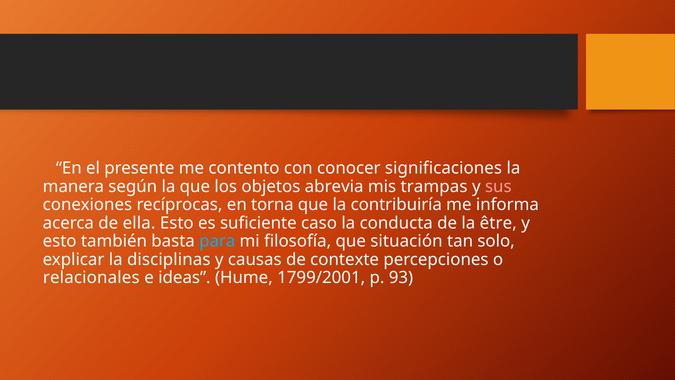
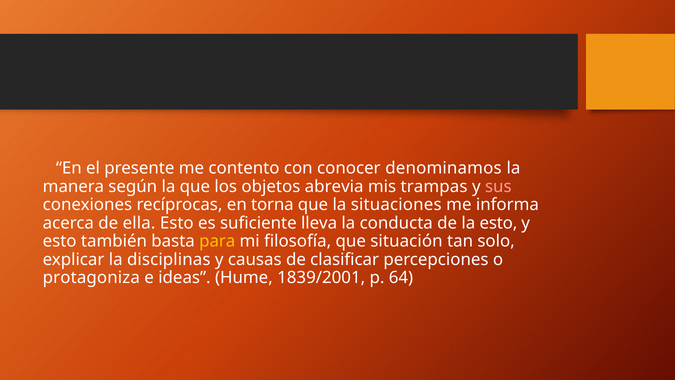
significaciones: significaciones -> denominamos
contribuiría: contribuiría -> situaciones
caso: caso -> lleva
la être: être -> esto
para colour: light blue -> yellow
contexte: contexte -> clasificar
relacionales: relacionales -> protagoniza
1799/2001: 1799/2001 -> 1839/2001
93: 93 -> 64
